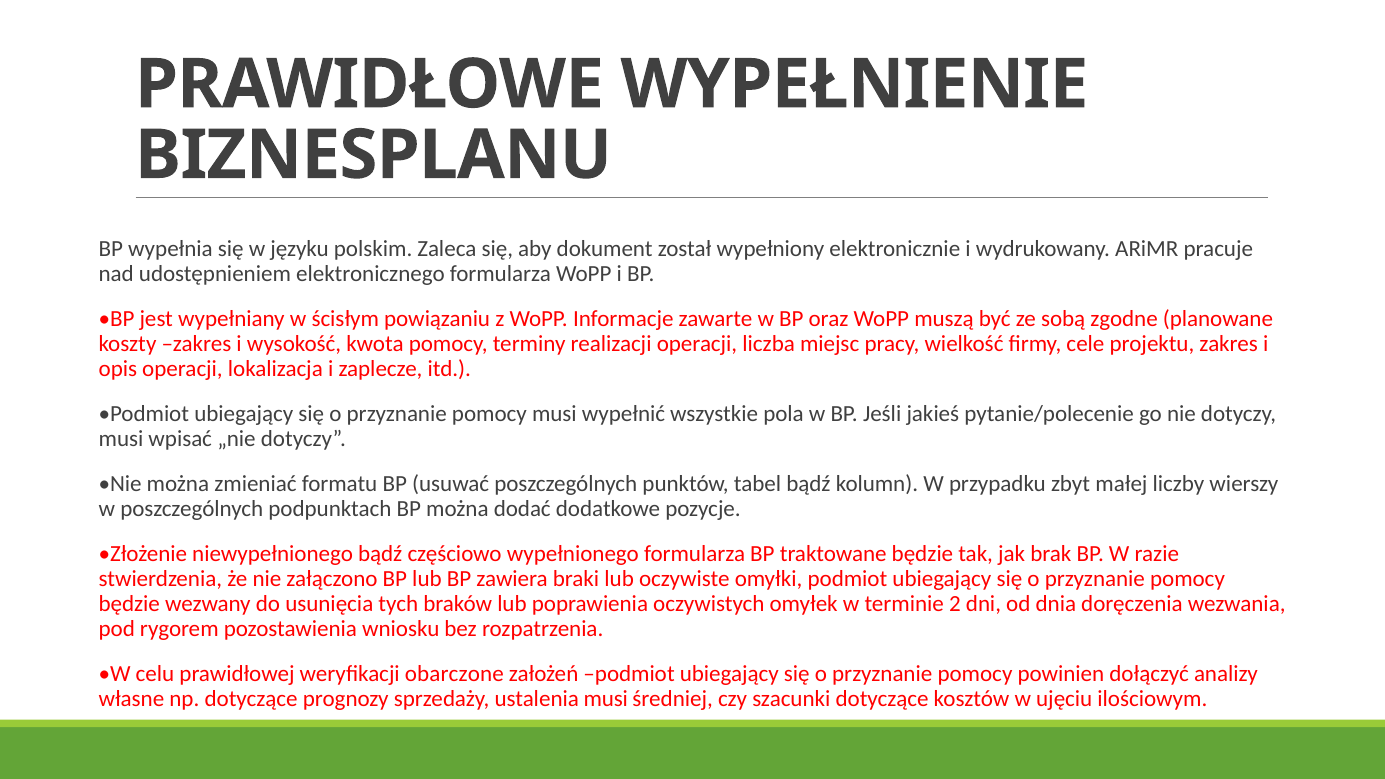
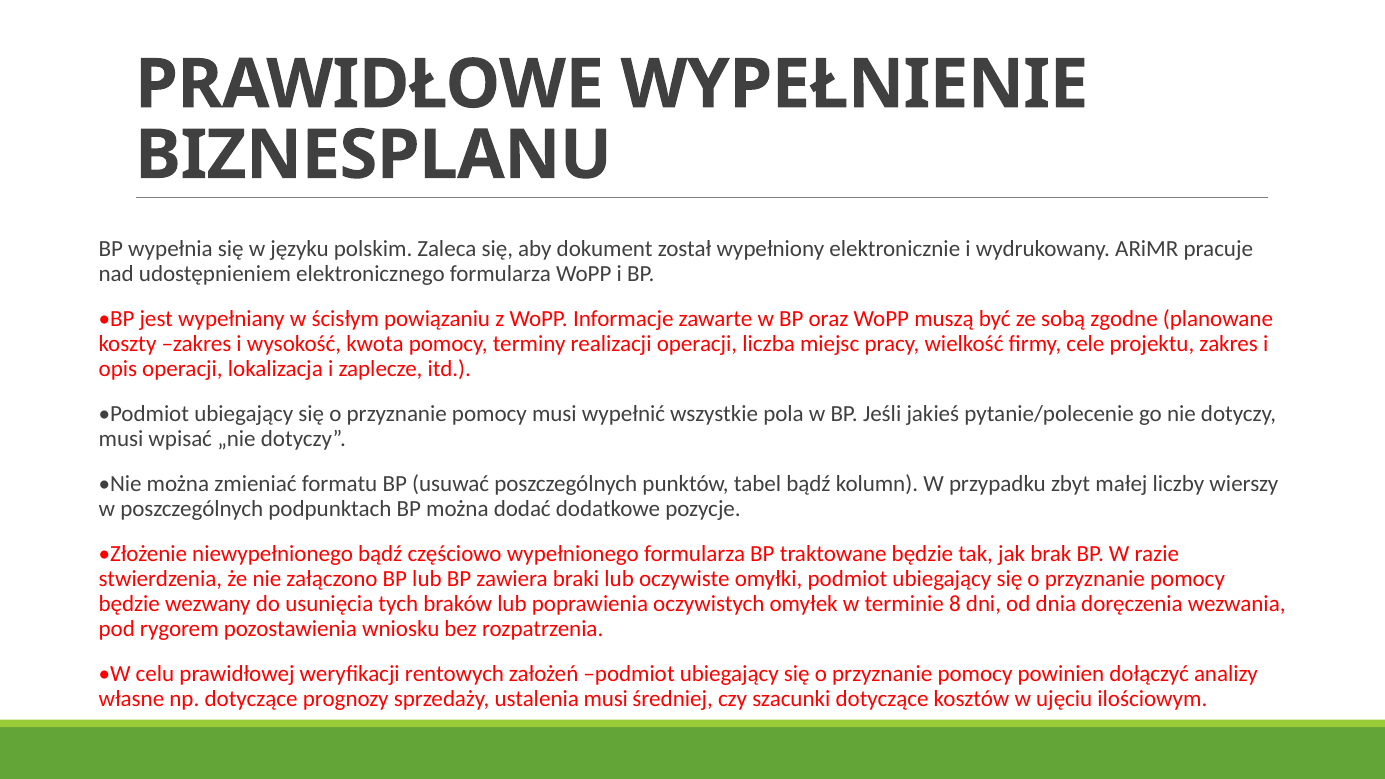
2: 2 -> 8
obarczone: obarczone -> rentowych
